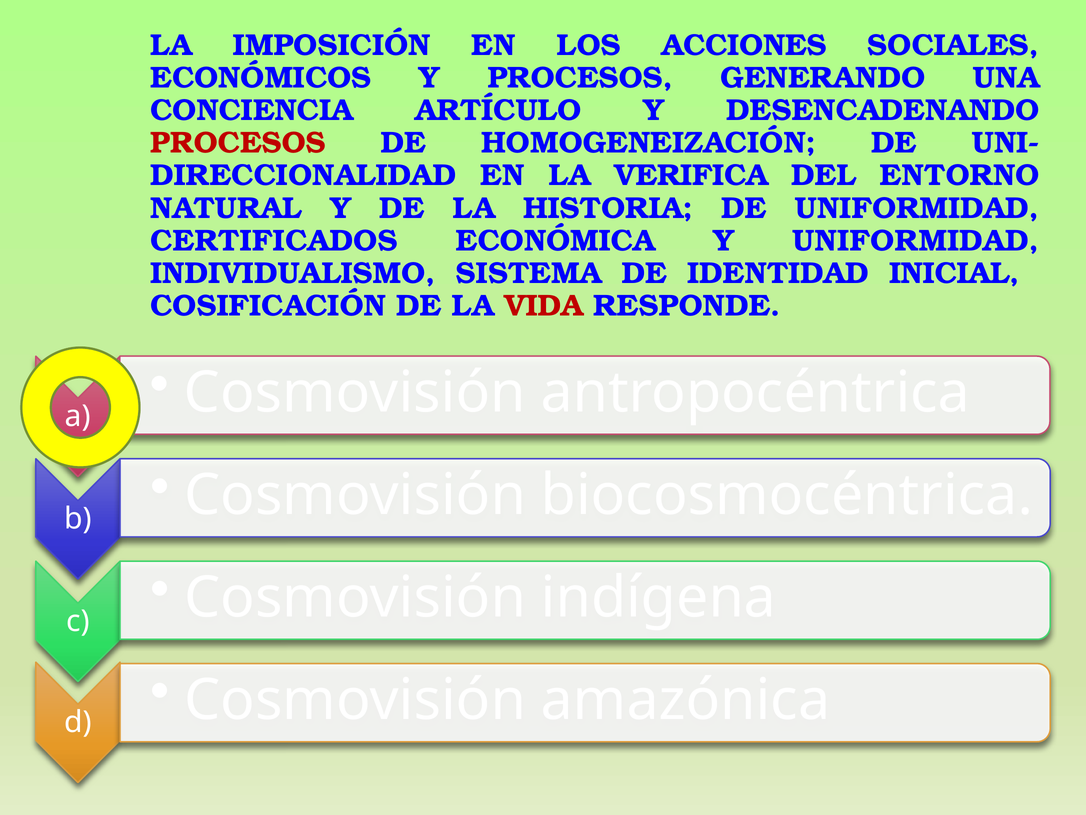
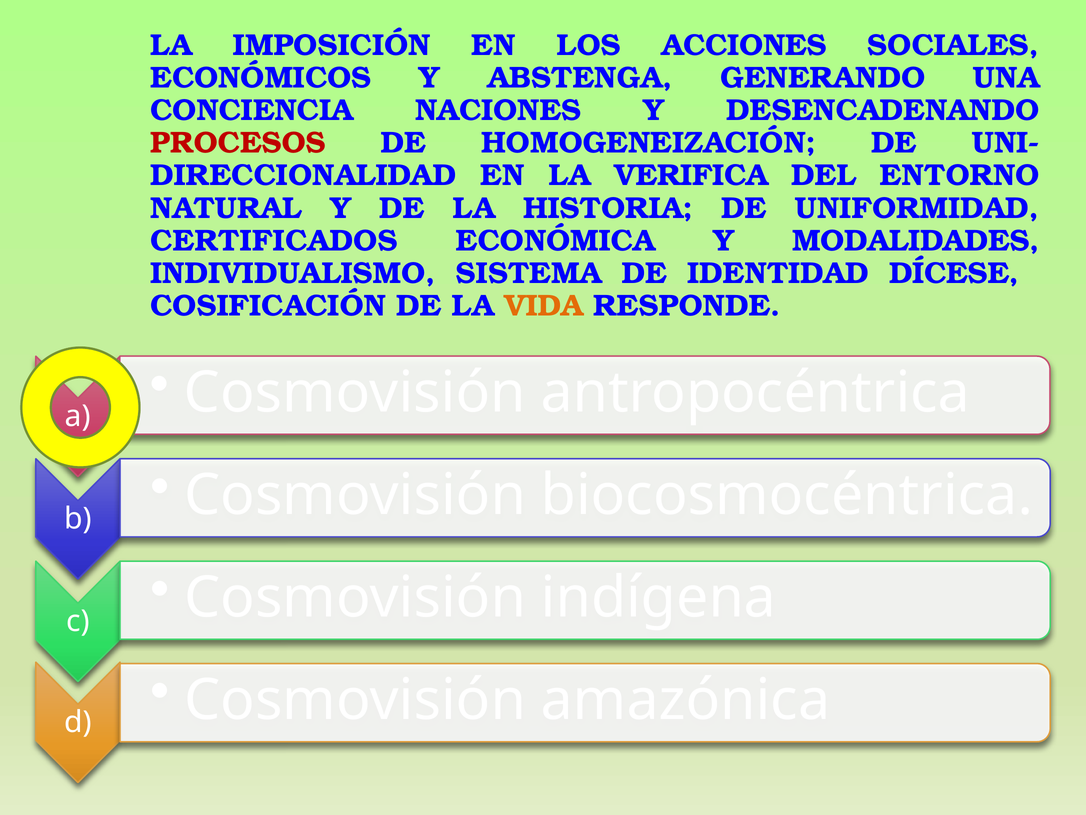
Y PROCESOS: PROCESOS -> ABSTENGA
ARTÍCULO: ARTÍCULO -> NACIONES
Y UNIFORMIDAD: UNIFORMIDAD -> MODALIDADES
INICIAL: INICIAL -> DÍCESE
VIDA colour: red -> orange
